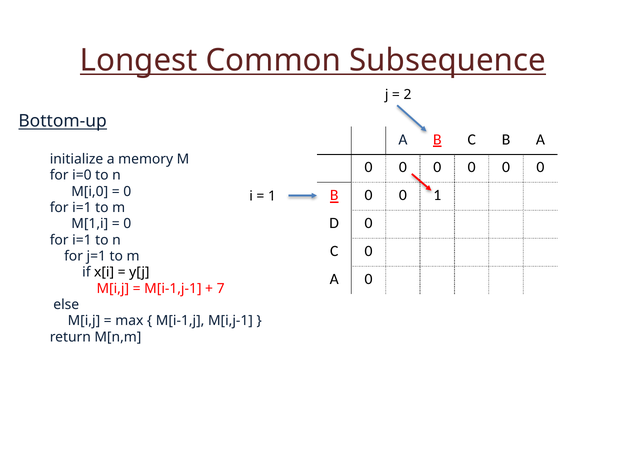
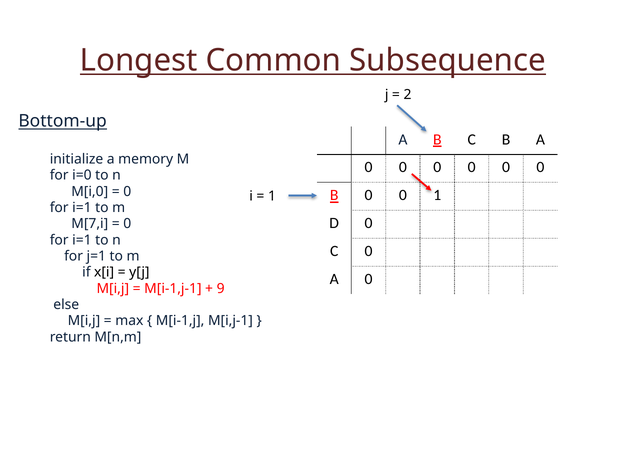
M[1,i: M[1,i -> M[7,i
7: 7 -> 9
